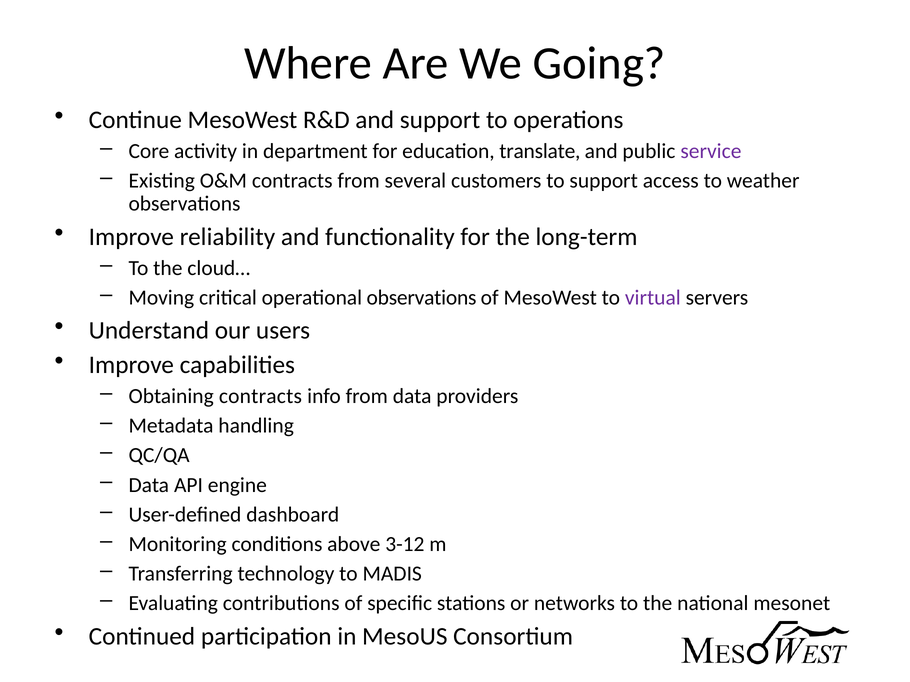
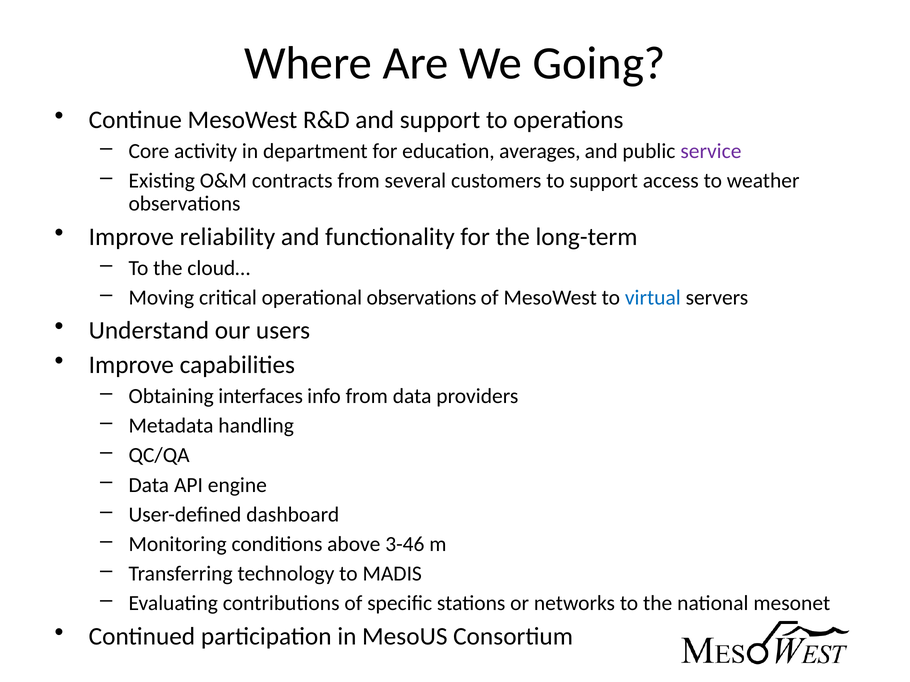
translate: translate -> averages
virtual colour: purple -> blue
Obtaining contracts: contracts -> interfaces
3-12: 3-12 -> 3-46
